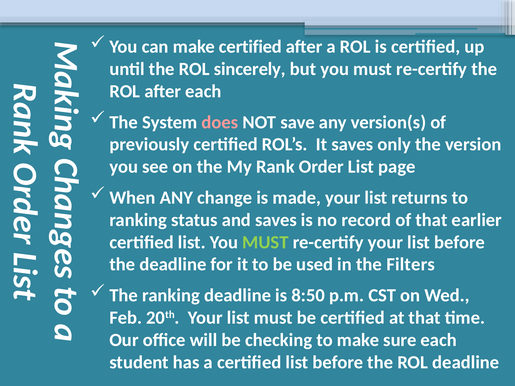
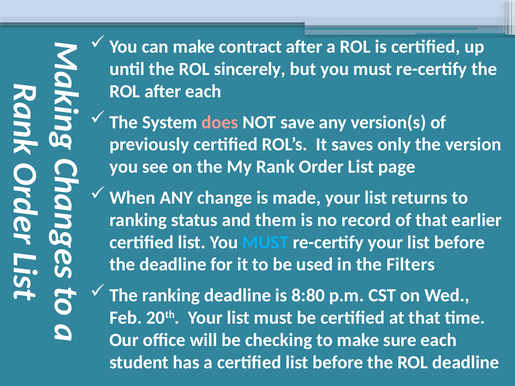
make certified: certified -> contract
and saves: saves -> them
MUST at (265, 242) colour: light green -> light blue
8:50: 8:50 -> 8:80
